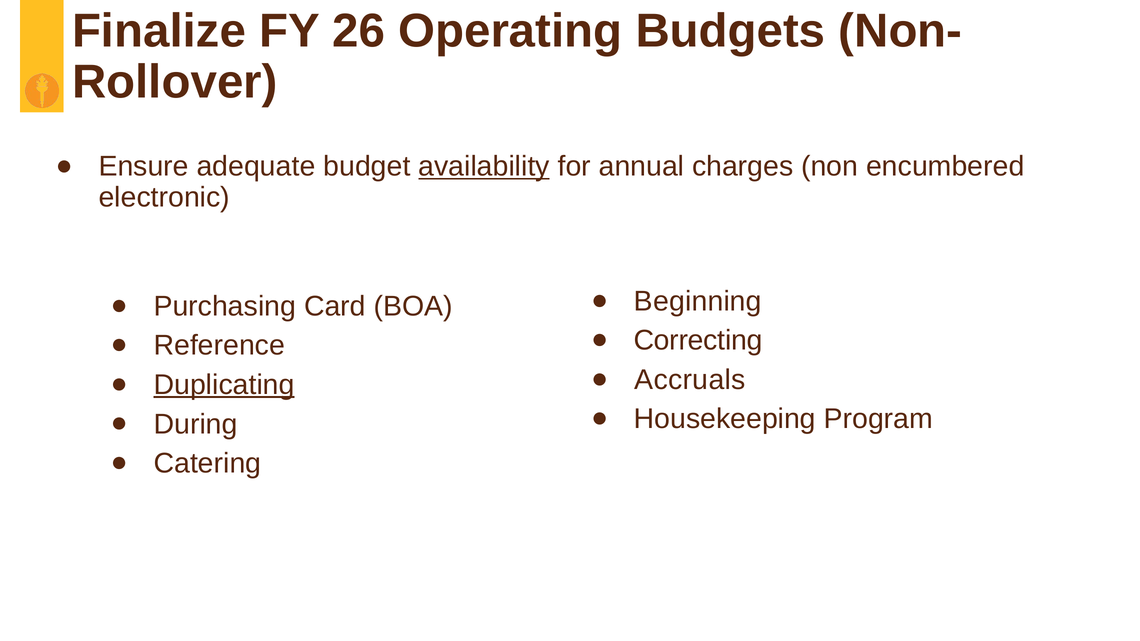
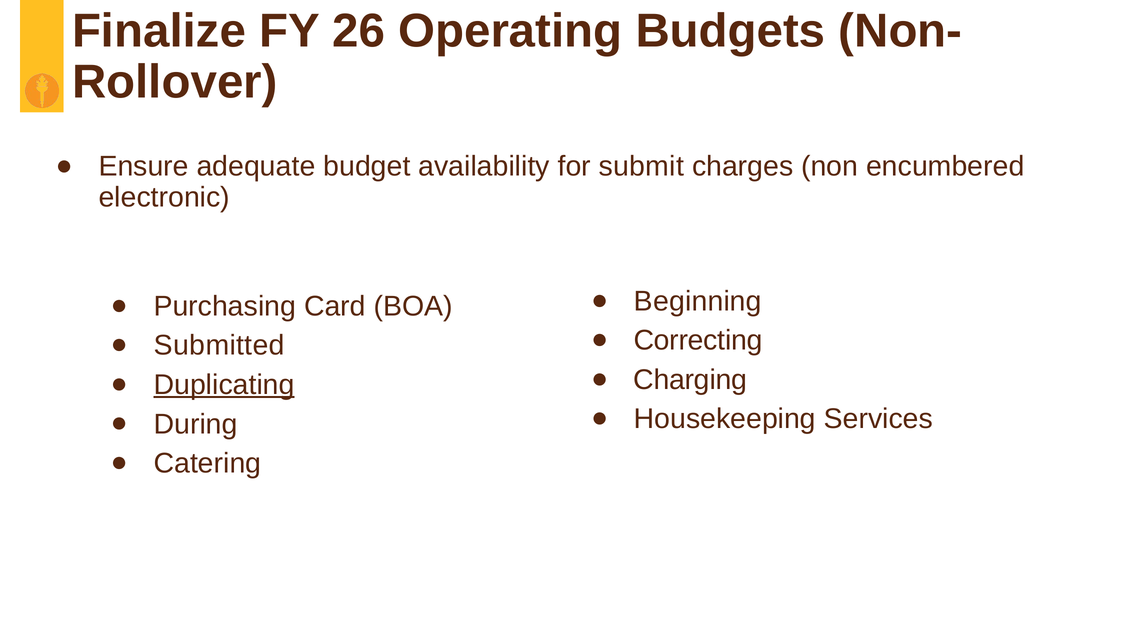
availability underline: present -> none
annual: annual -> submit
Reference: Reference -> Submitted
Accruals: Accruals -> Charging
Program: Program -> Services
